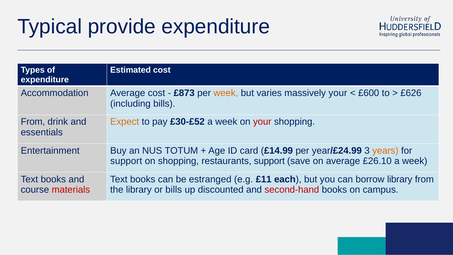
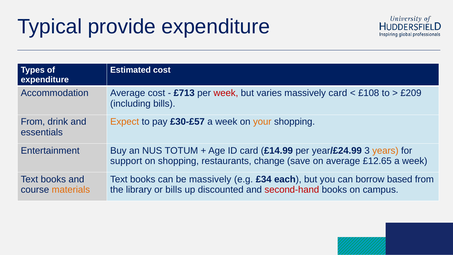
£873: £873 -> £713
week at (226, 93) colour: orange -> red
massively your: your -> card
£600: £600 -> £108
£626: £626 -> £209
£30-£52: £30-£52 -> £30-£57
your at (262, 122) colour: red -> orange
restaurants support: support -> change
£26.10: £26.10 -> £12.65
be estranged: estranged -> massively
£11: £11 -> £34
borrow library: library -> based
materials colour: red -> orange
